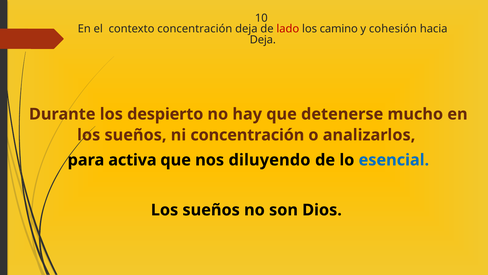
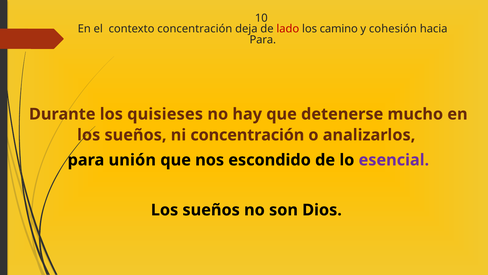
Deja at (263, 40): Deja -> Para
despierto: despierto -> quisieses
activa: activa -> unión
diluyendo: diluyendo -> escondido
esencial colour: blue -> purple
